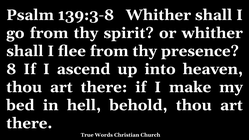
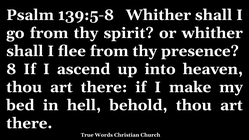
139:3-8: 139:3-8 -> 139:5-8
